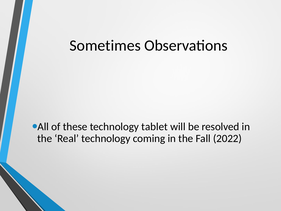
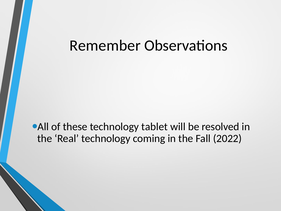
Sometimes: Sometimes -> Remember
